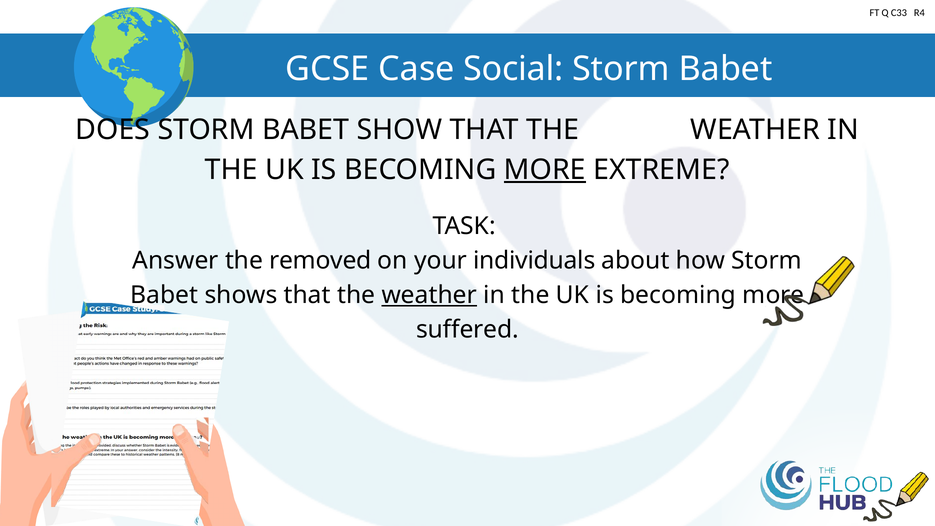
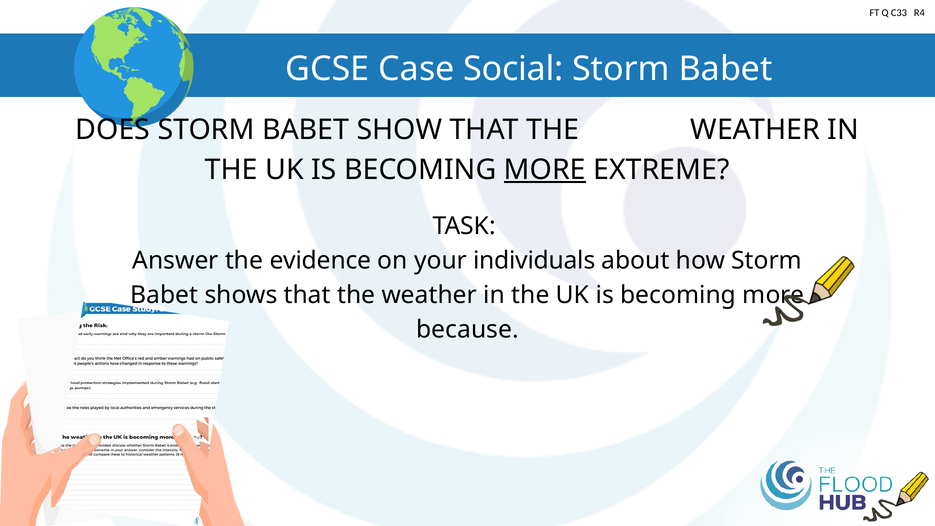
removed: removed -> evidence
weather at (429, 295) underline: present -> none
suffered: suffered -> because
